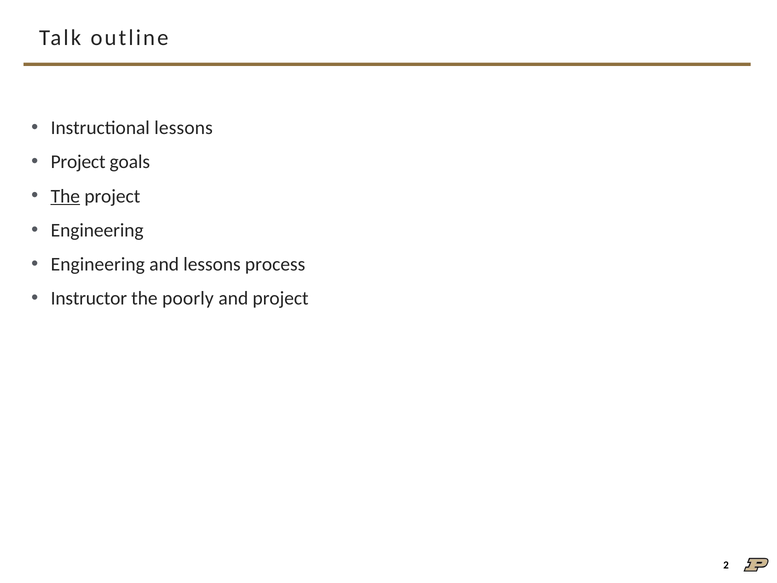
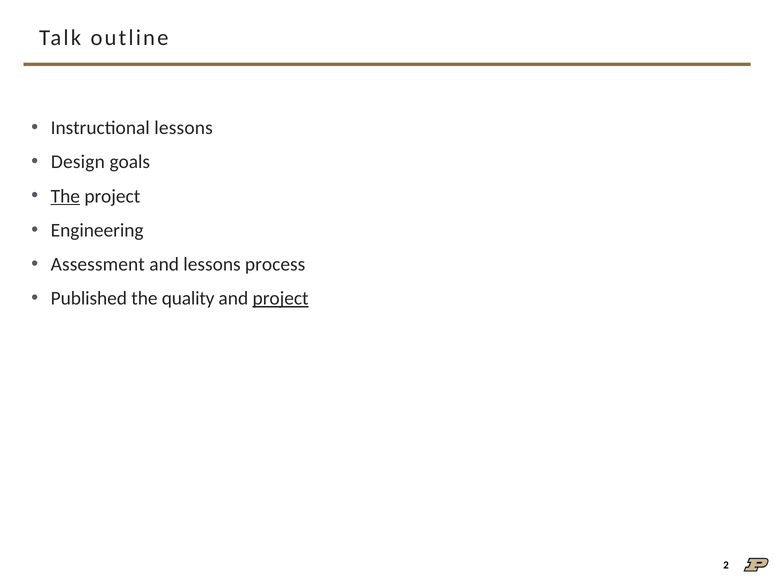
Project at (78, 162): Project -> Design
Engineering at (98, 264): Engineering -> Assessment
Instructor: Instructor -> Published
poorly: poorly -> quality
project at (281, 298) underline: none -> present
